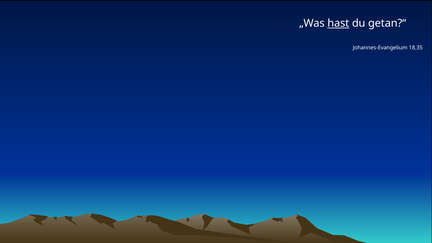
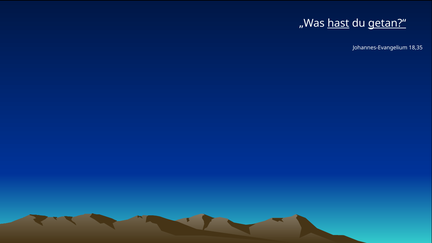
getan?“ underline: none -> present
